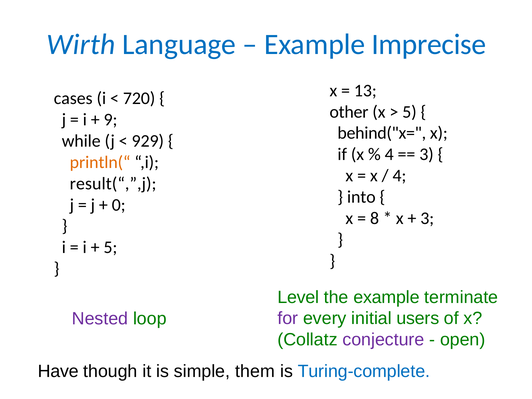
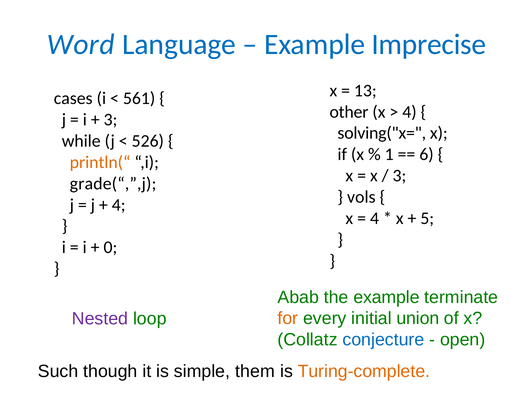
Wirth: Wirth -> Word
720: 720 -> 561
5 at (409, 112): 5 -> 4
9 at (111, 120): 9 -> 3
behind("x=: behind("x= -> solving("x=
929: 929 -> 526
4 at (389, 154): 4 -> 1
3 at (427, 154): 3 -> 6
4 at (399, 176): 4 -> 3
result(“,”,j: result(“,”,j -> grade(“,”,j
into: into -> vols
0 at (119, 205): 0 -> 4
8 at (375, 218): 8 -> 4
3 at (427, 218): 3 -> 5
5 at (110, 247): 5 -> 0
Level: Level -> Abab
for colour: purple -> orange
users: users -> union
conjecture colour: purple -> blue
Have: Have -> Such
Turing-complete colour: blue -> orange
